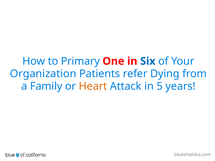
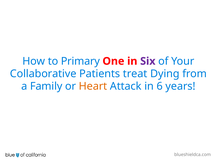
Six colour: blue -> purple
Organization: Organization -> Collaborative
refer: refer -> treat
5: 5 -> 6
